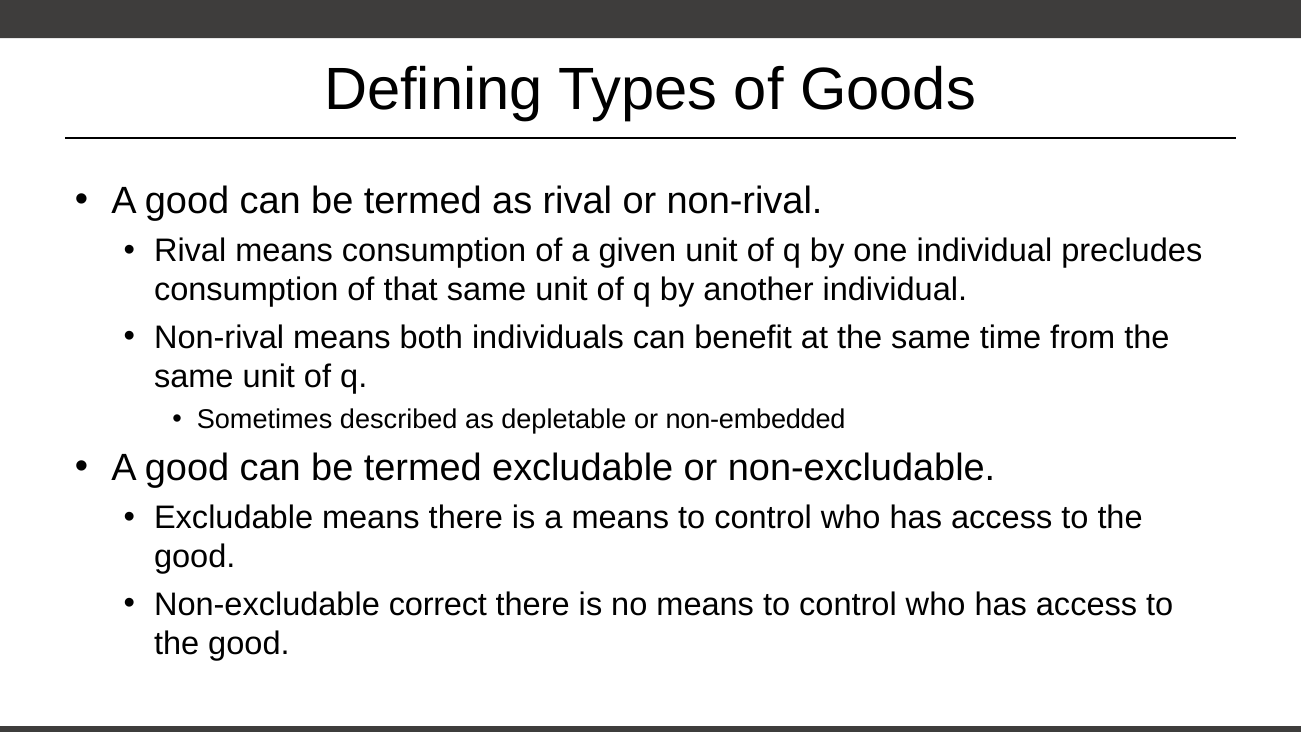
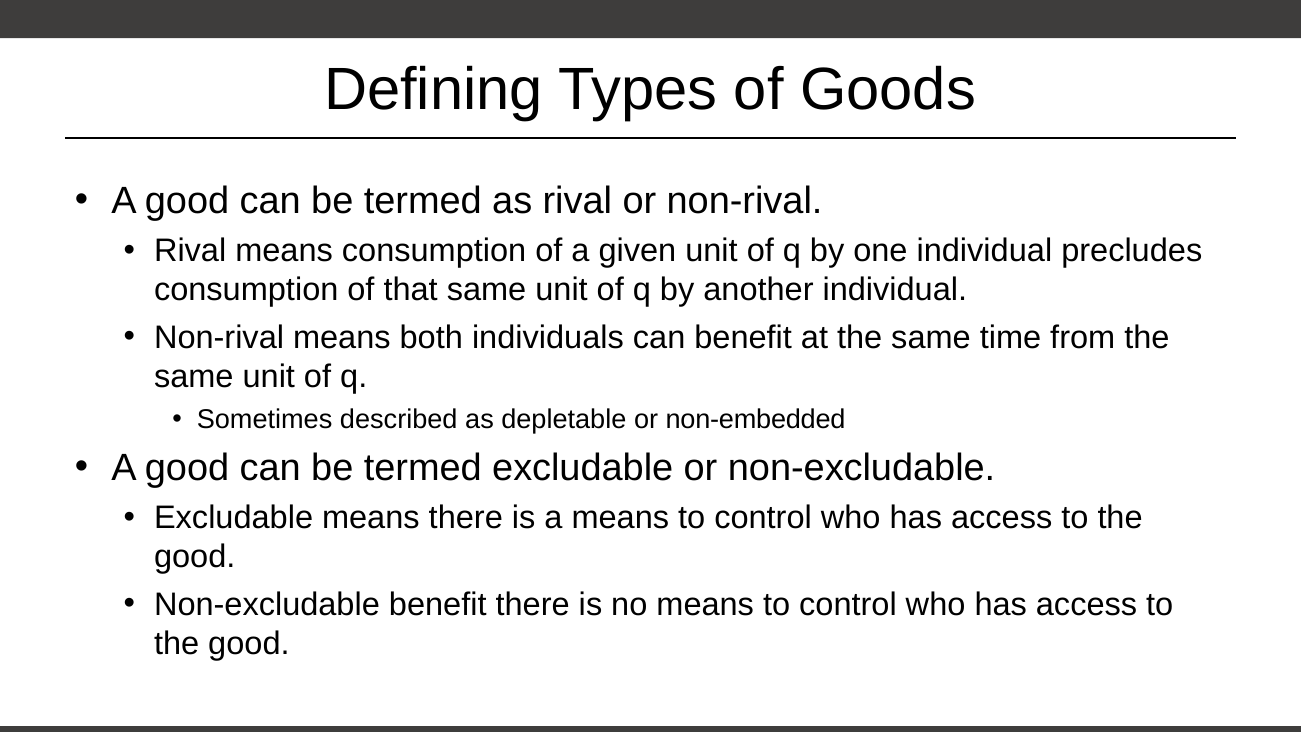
Non-excludable correct: correct -> benefit
